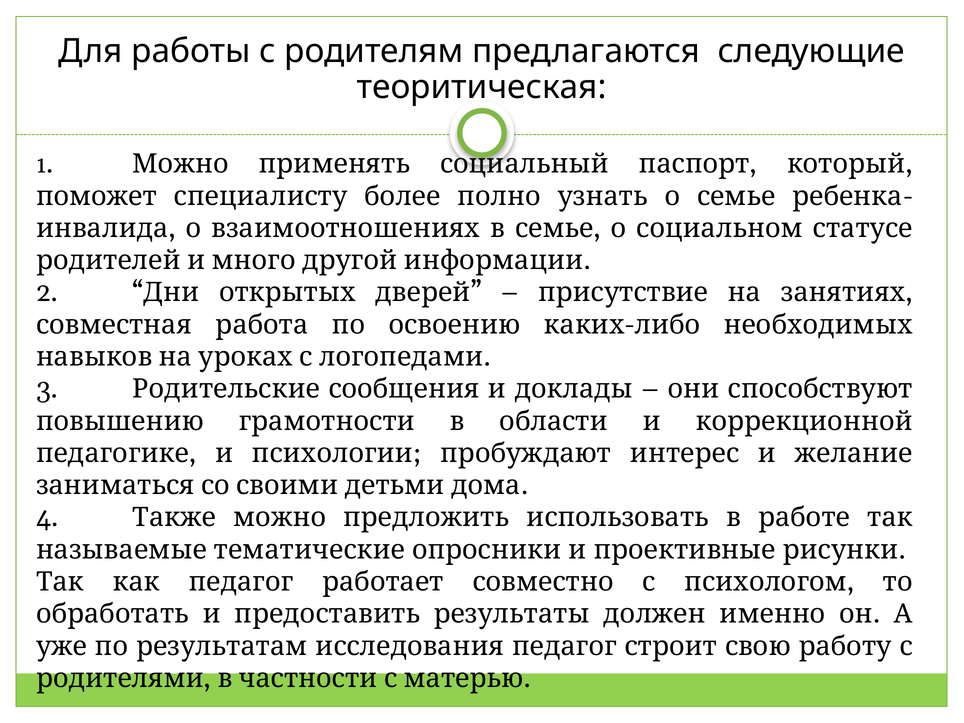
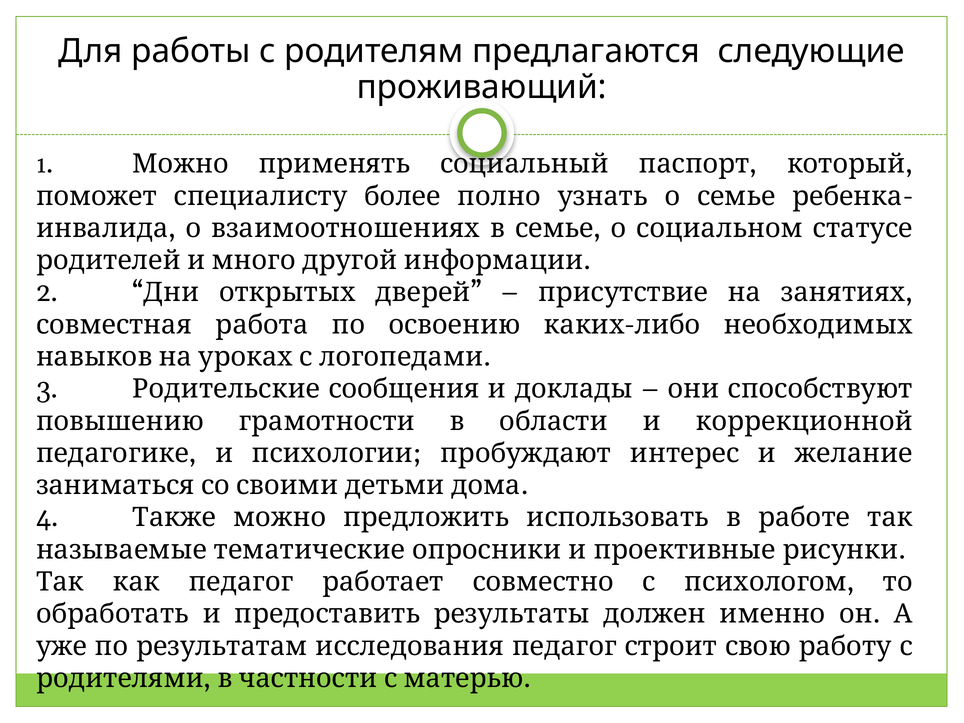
теоритическая: теоритическая -> проживающий
